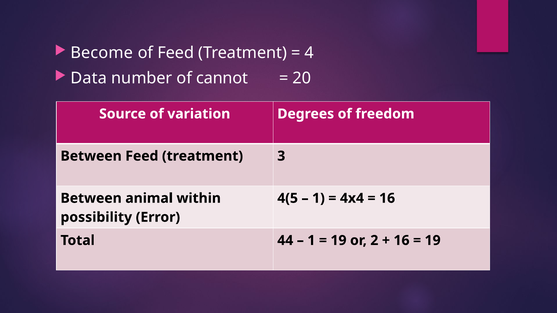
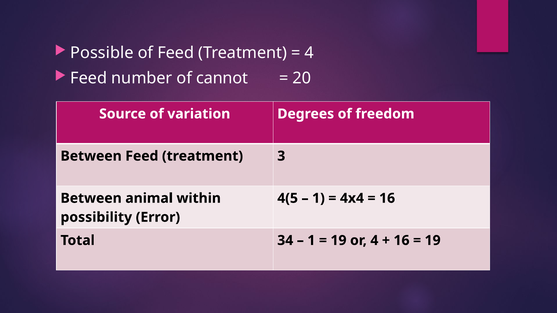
Become: Become -> Possible
Data at (89, 78): Data -> Feed
44: 44 -> 34
or 2: 2 -> 4
